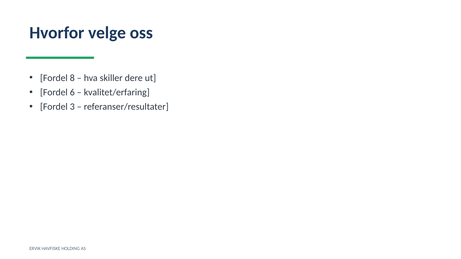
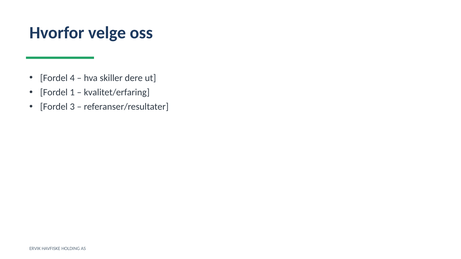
8: 8 -> 4
6: 6 -> 1
